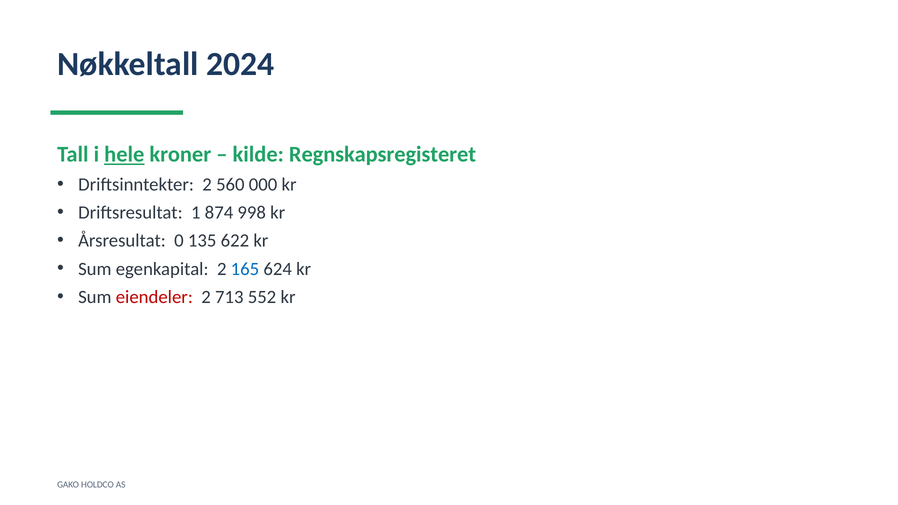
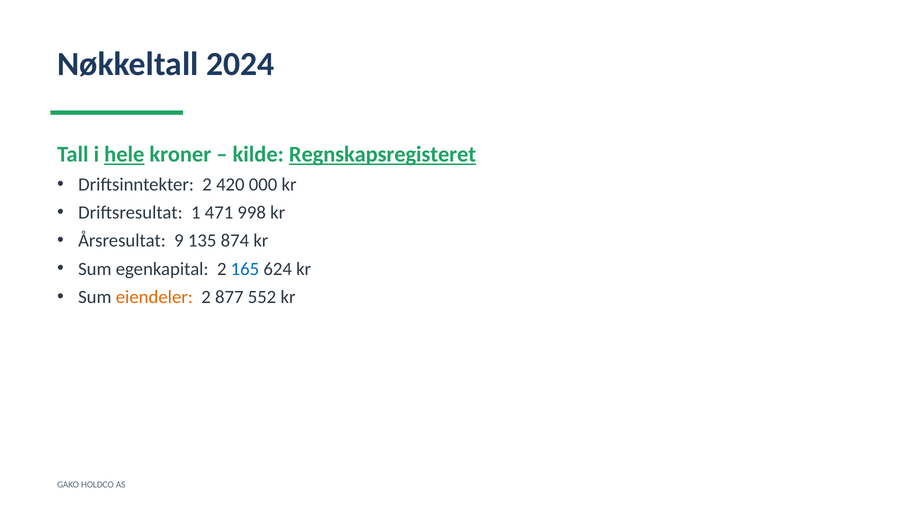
Regnskapsregisteret underline: none -> present
560: 560 -> 420
874: 874 -> 471
0: 0 -> 9
622: 622 -> 874
eiendeler colour: red -> orange
713: 713 -> 877
